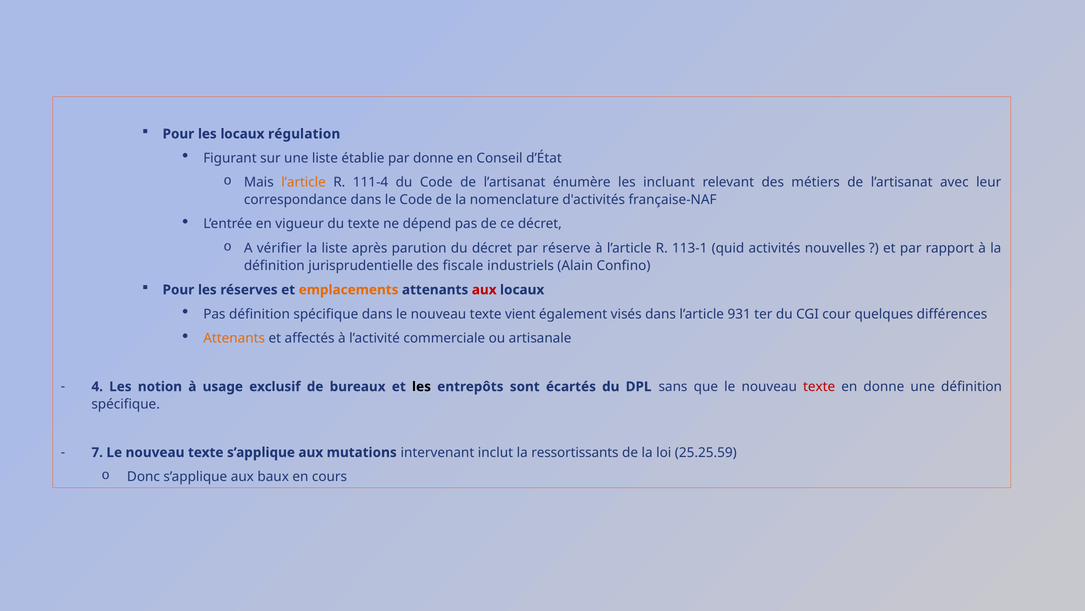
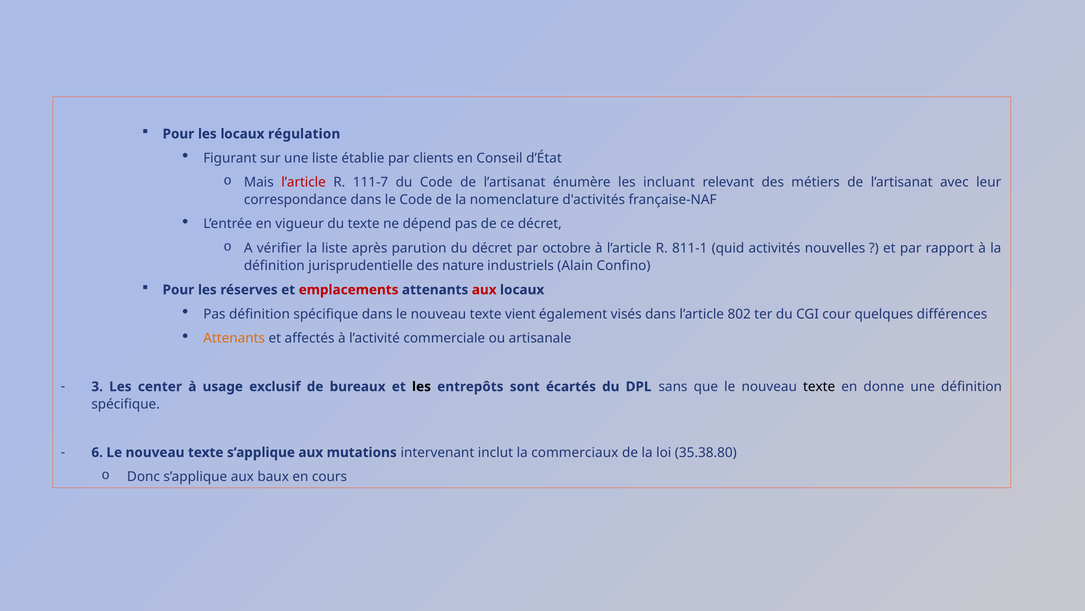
par donne: donne -> clients
l’article at (304, 182) colour: orange -> red
111-4: 111-4 -> 111-7
réserve: réserve -> octobre
113-1: 113-1 -> 811-1
fiscale: fiscale -> nature
emplacements colour: orange -> red
931: 931 -> 802
4: 4 -> 3
notion: notion -> center
texte at (819, 386) colour: red -> black
7: 7 -> 6
ressortissants: ressortissants -> commerciaux
25.25.59: 25.25.59 -> 35.38.80
